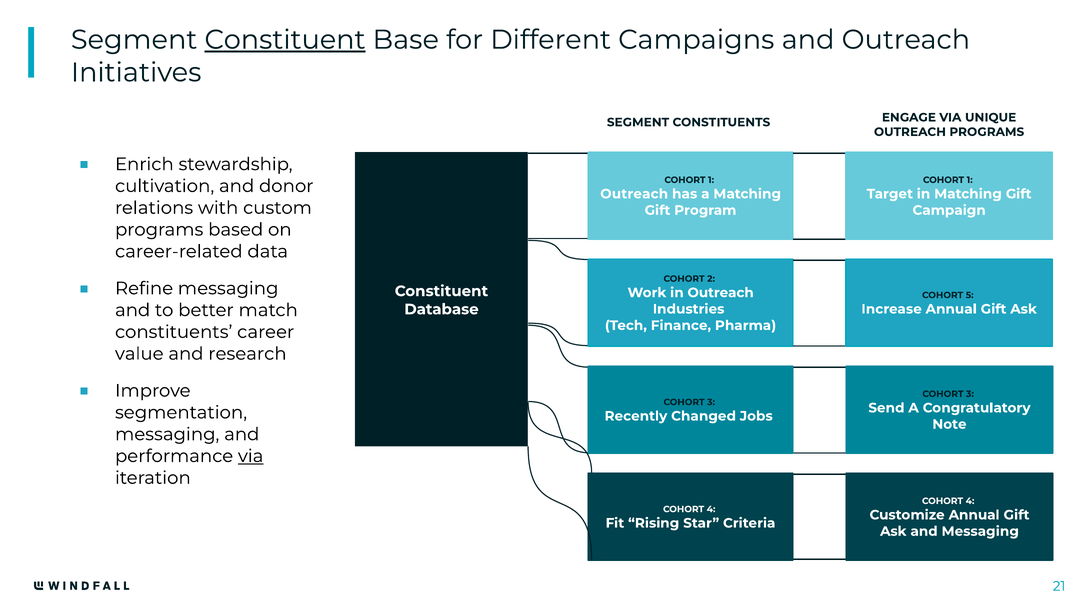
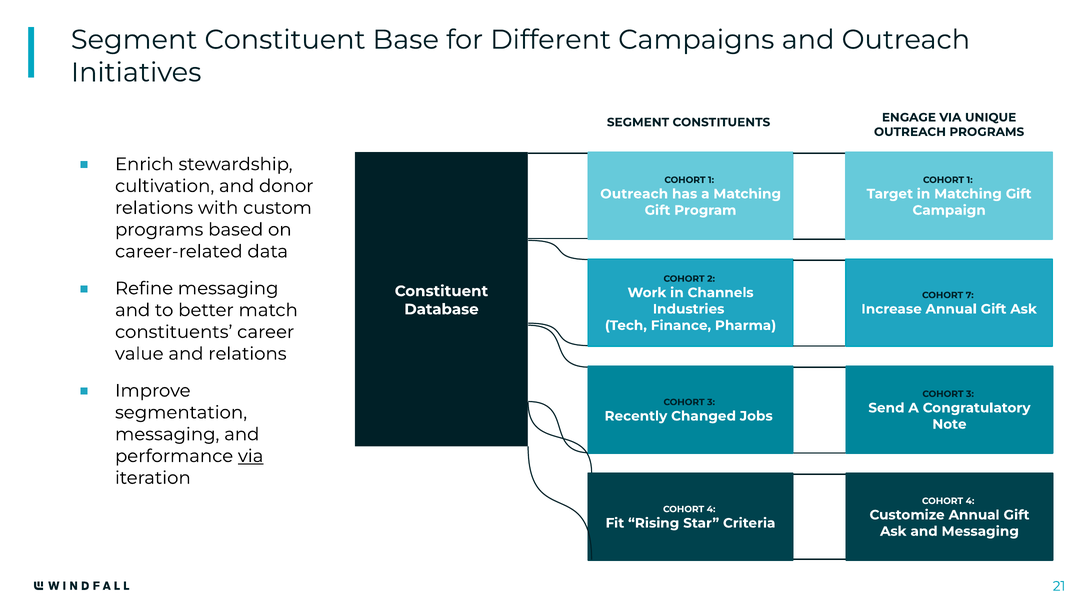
Constituent at (285, 40) underline: present -> none
in Outreach: Outreach -> Channels
5: 5 -> 7
and research: research -> relations
